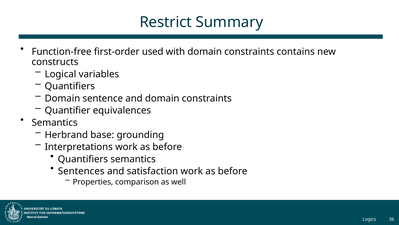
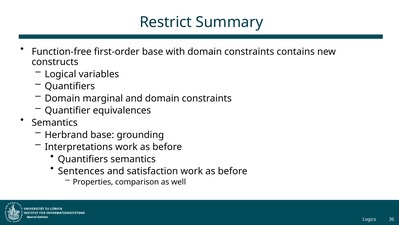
first-order used: used -> base
sentence: sentence -> marginal
